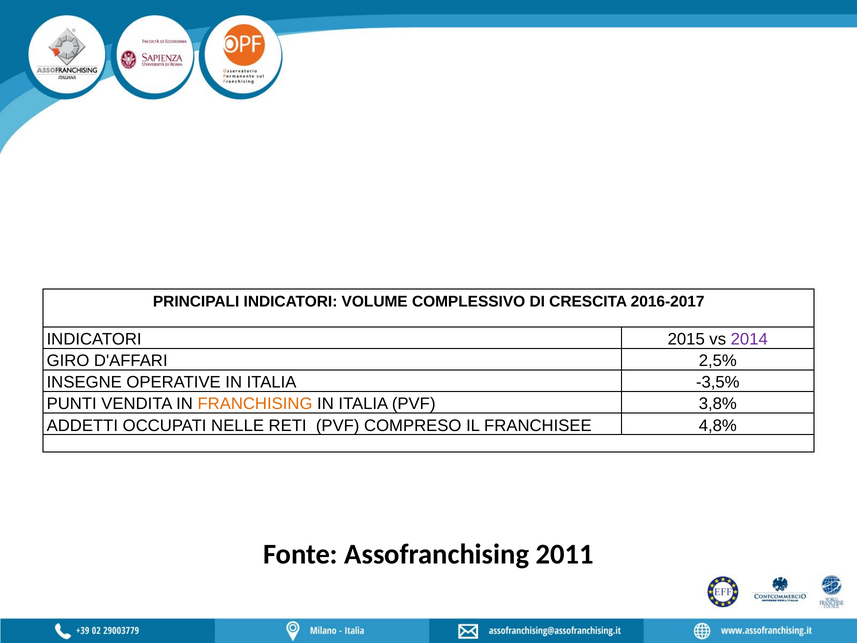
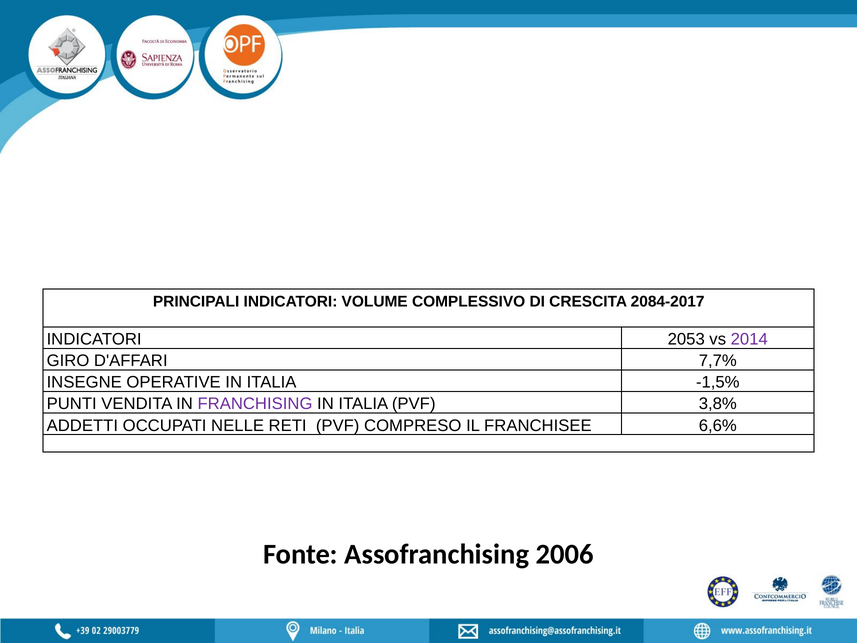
2016-2017: 2016-2017 -> 2084-2017
2015: 2015 -> 2053
2,5%: 2,5% -> 7,7%
-3,5%: -3,5% -> -1,5%
FRANCHISING colour: orange -> purple
4,8%: 4,8% -> 6,6%
2011: 2011 -> 2006
